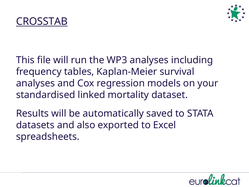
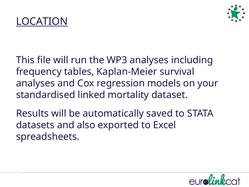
CROSSTAB: CROSSTAB -> LOCATION
